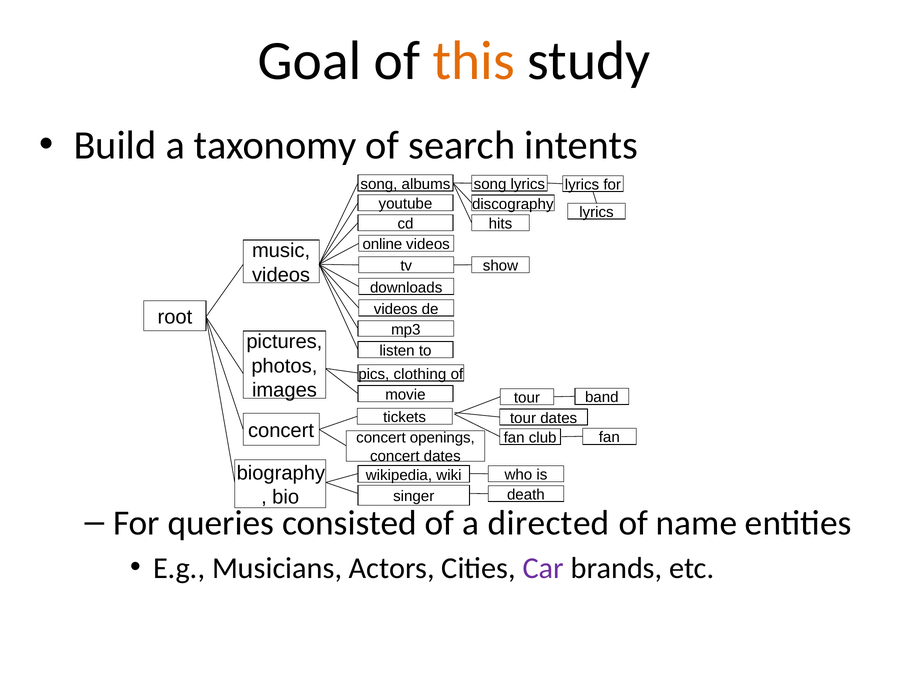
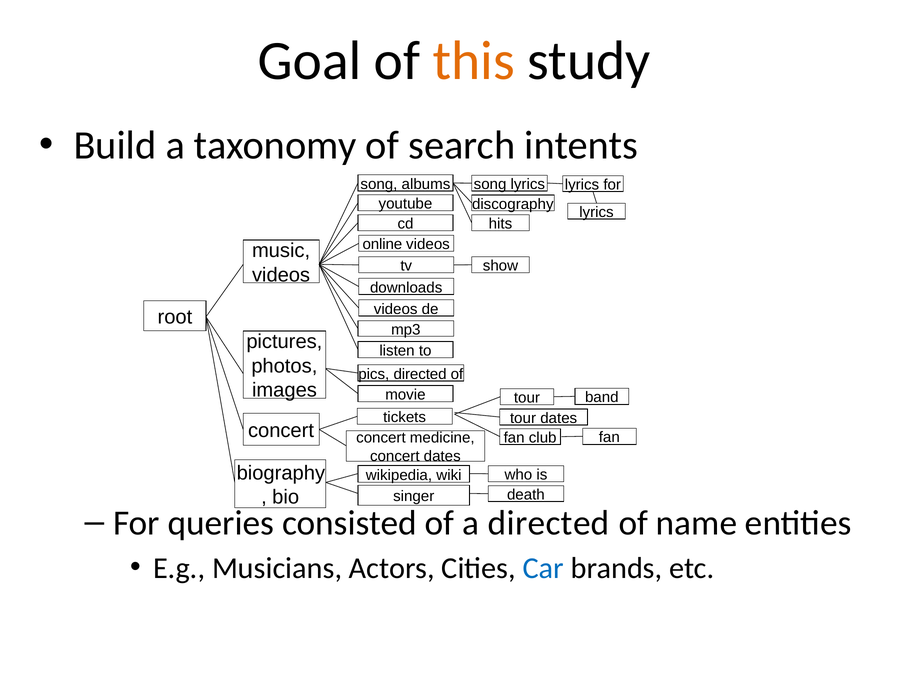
pics clothing: clothing -> directed
openings: openings -> medicine
Car colour: purple -> blue
